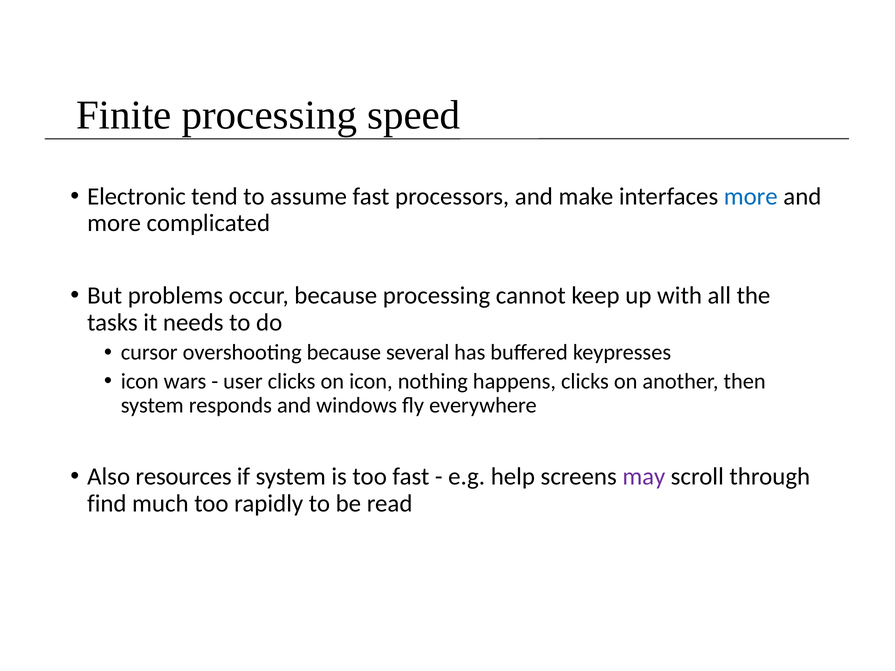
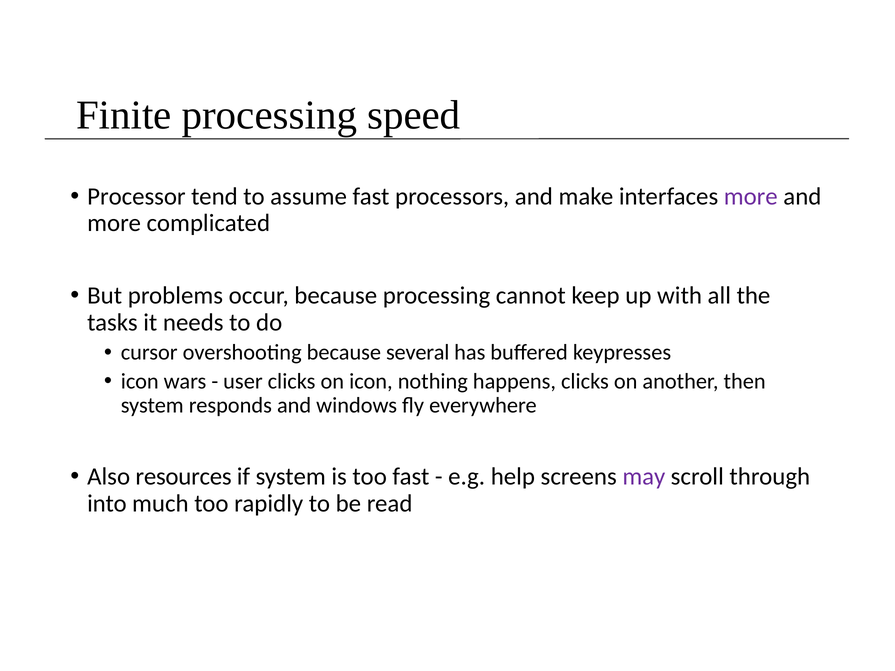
Electronic: Electronic -> Processor
more at (751, 196) colour: blue -> purple
find: find -> into
